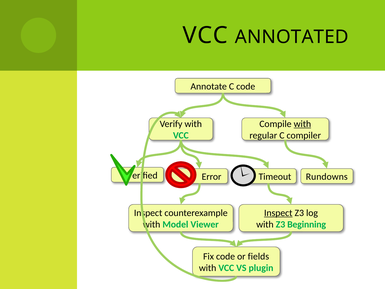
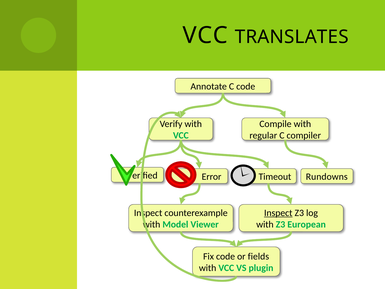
ANNOTATED: ANNOTATED -> TRANSLATES
with at (302, 124) underline: present -> none
Beginning: Beginning -> European
